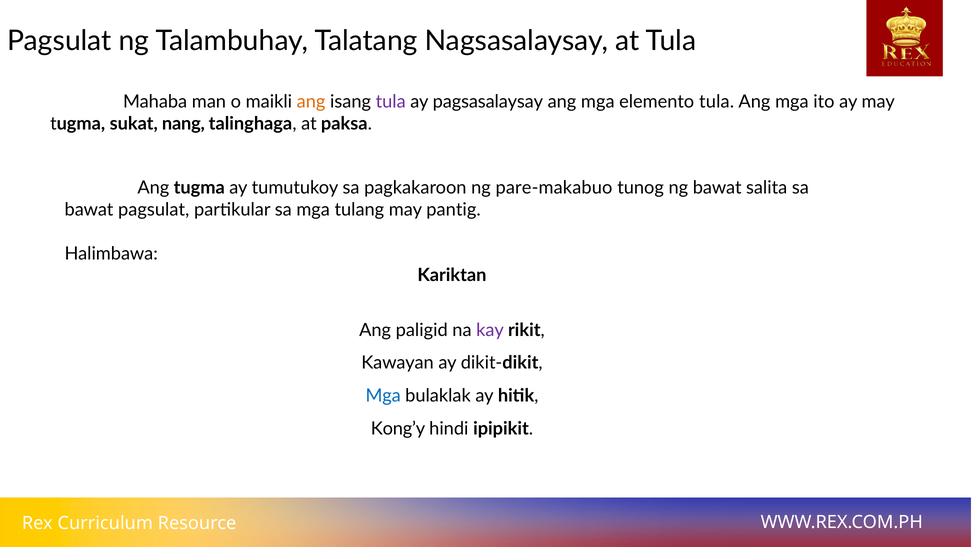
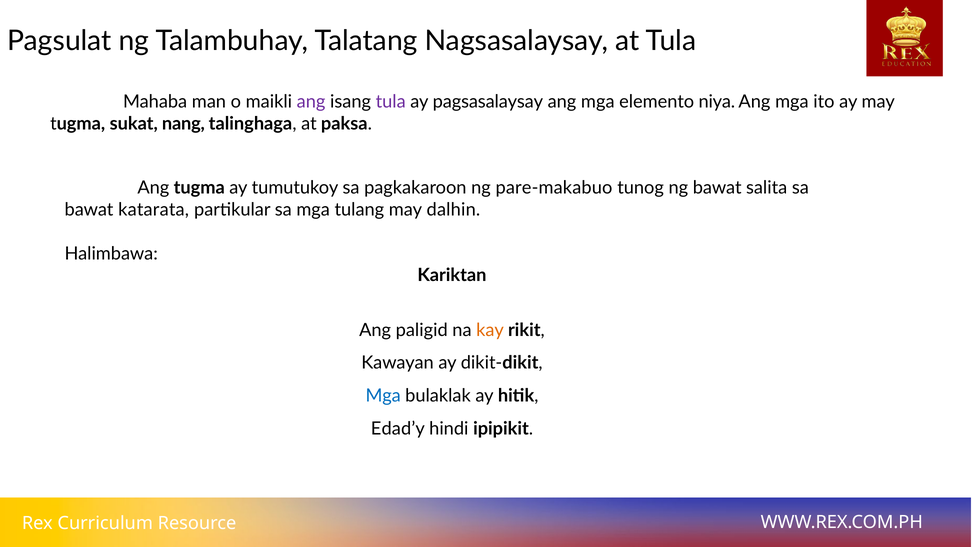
ang at (311, 102) colour: orange -> purple
elemento tula: tula -> niya
bawat pagsulat: pagsulat -> katarata
pantig: pantig -> dalhin
kay colour: purple -> orange
Kong’y: Kong’y -> Edad’y
